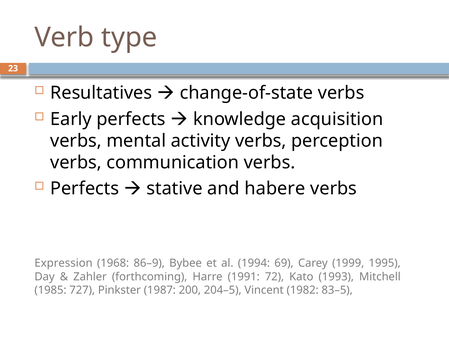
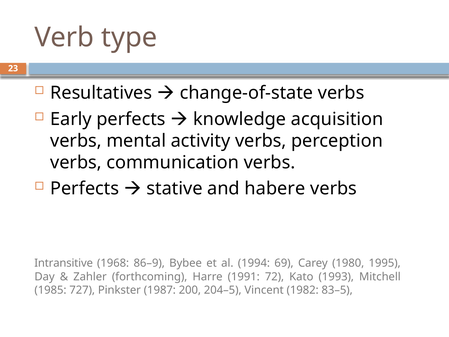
Expression: Expression -> Intransitive
1999: 1999 -> 1980
